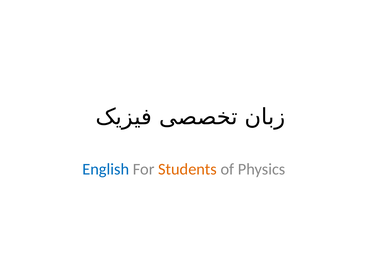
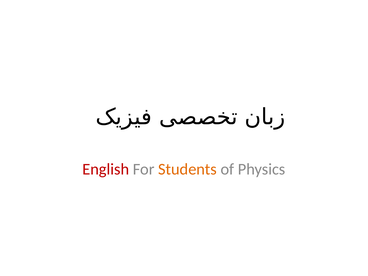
English colour: blue -> red
